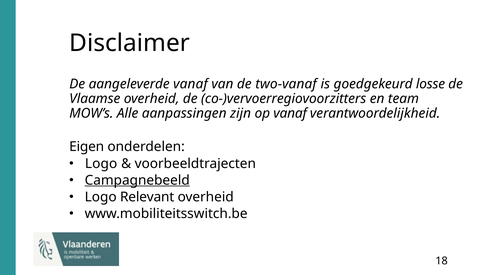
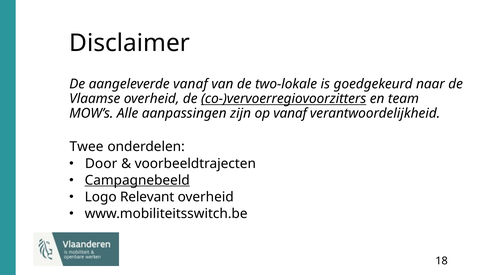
two-vanaf: two-vanaf -> two-lokale
losse: losse -> naar
co-)vervoerregiovoorzitters underline: none -> present
Eigen: Eigen -> Twee
Logo at (101, 164): Logo -> Door
